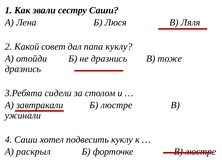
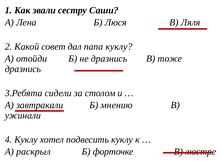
Б люстре: люстре -> мнению
4 Саши: Саши -> Куклу
